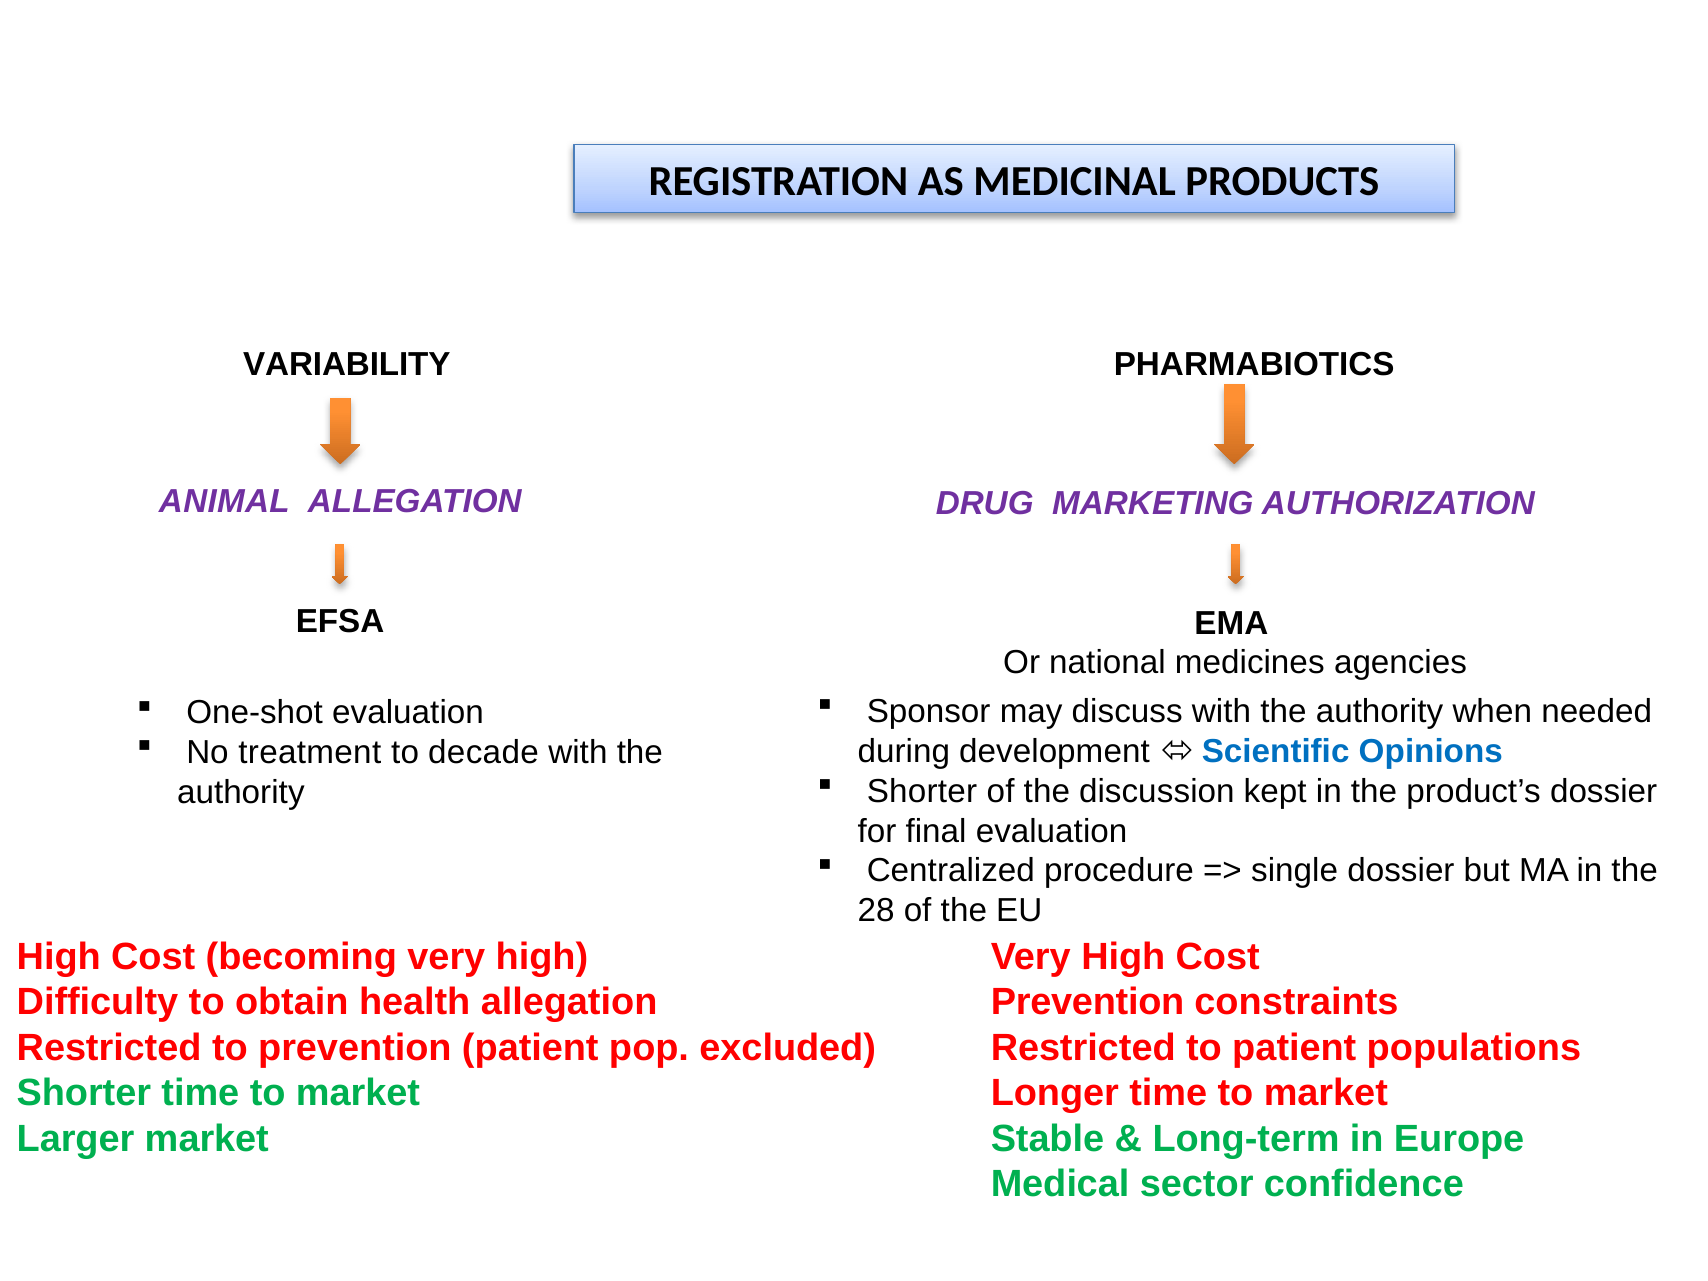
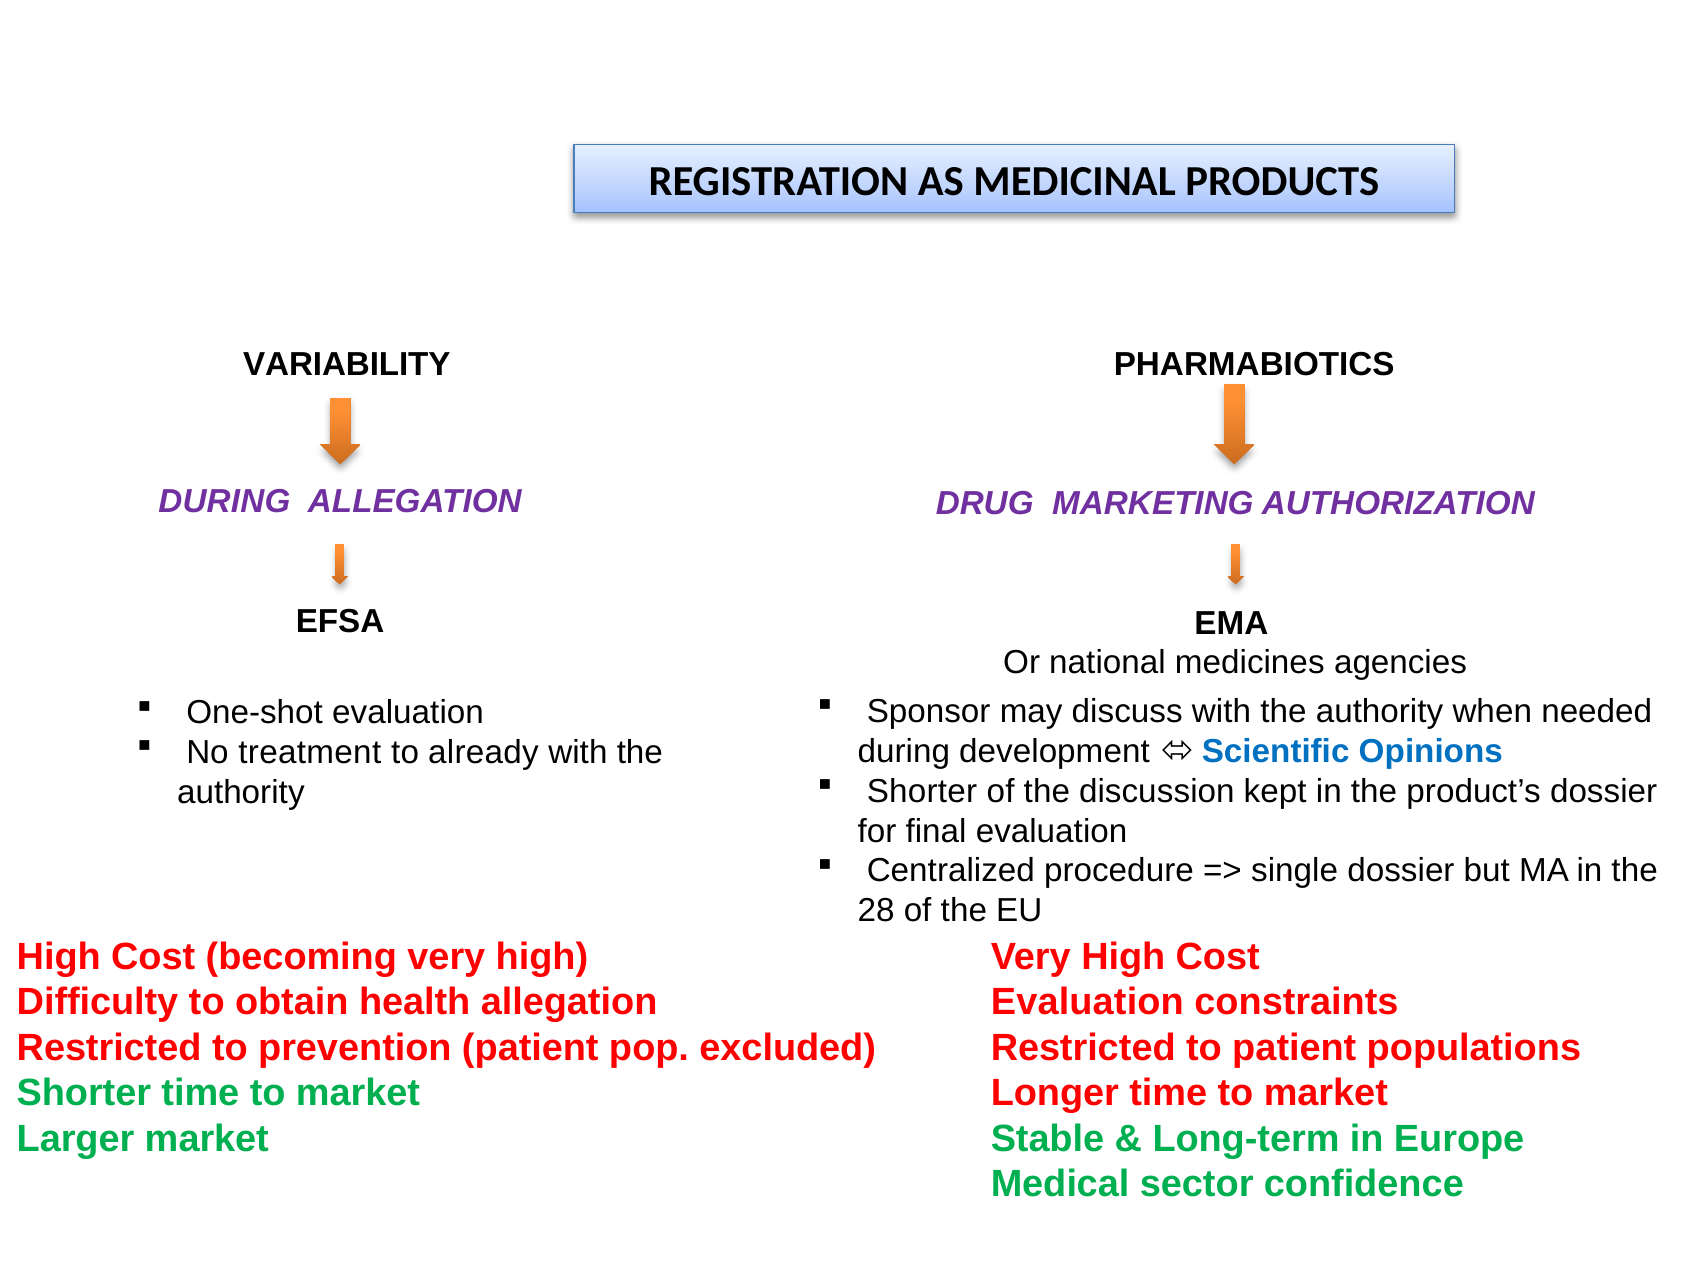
ANIMAL at (224, 502): ANIMAL -> DURING
decade: decade -> already
Prevention at (1088, 1002): Prevention -> Evaluation
